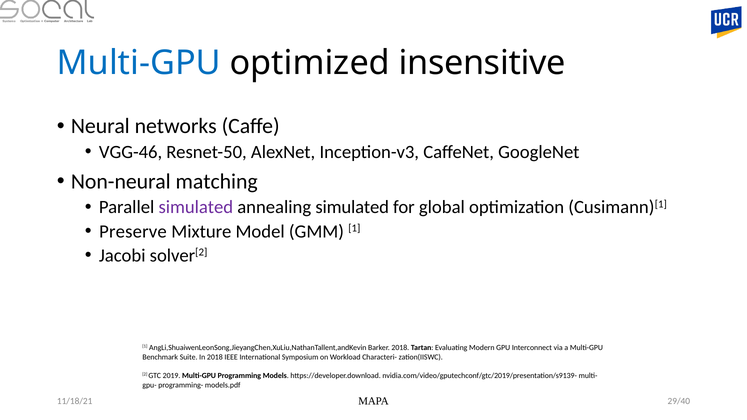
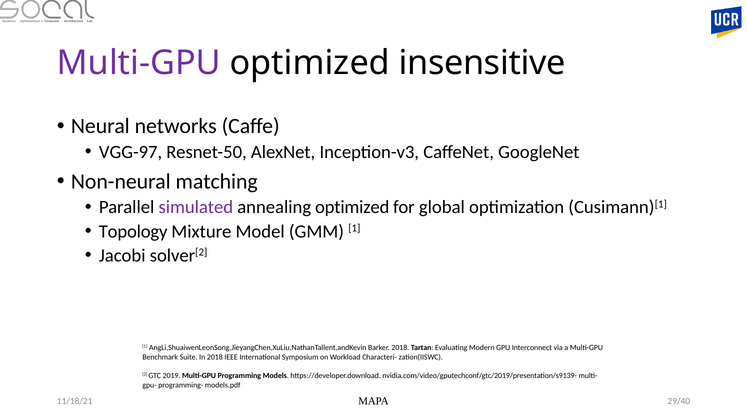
Multi-GPU at (139, 63) colour: blue -> purple
VGG-46: VGG-46 -> VGG-97
annealing simulated: simulated -> optimized
Preserve: Preserve -> Topology
